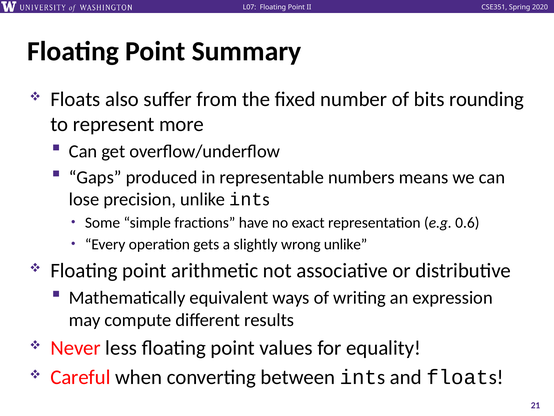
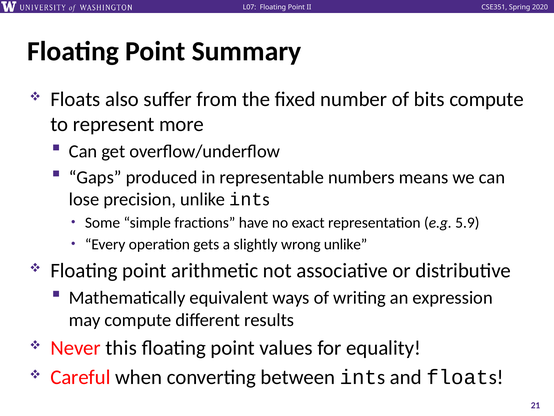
bits rounding: rounding -> compute
0.6: 0.6 -> 5.9
less: less -> this
